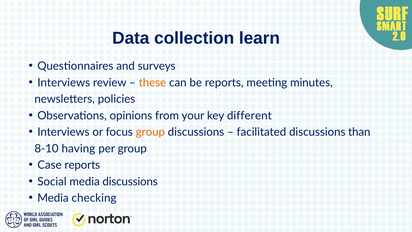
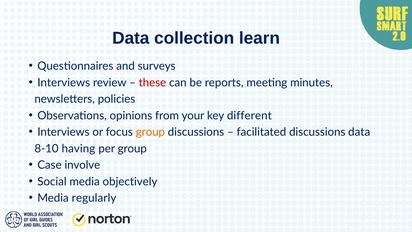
these colour: orange -> red
discussions than: than -> data
Case reports: reports -> involve
media discussions: discussions -> objectively
checking: checking -> regularly
